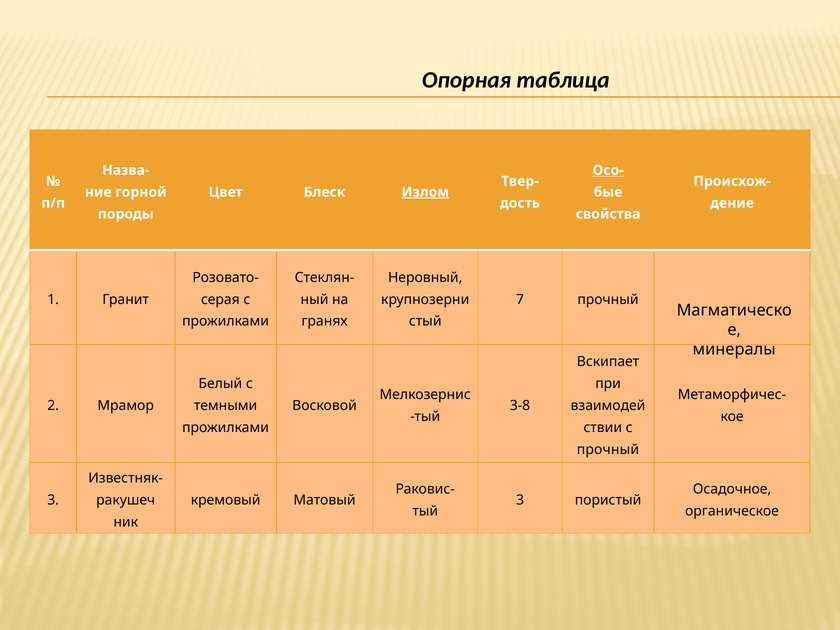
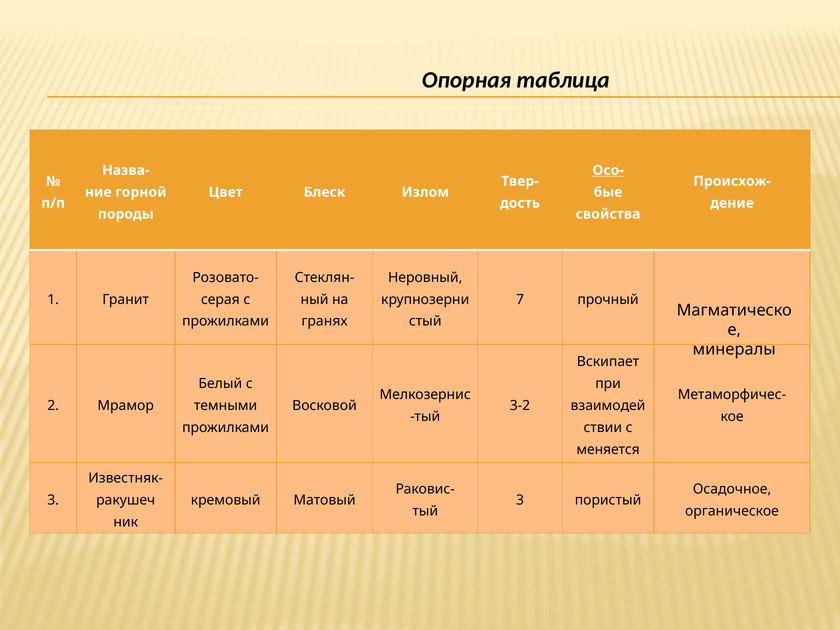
Излом underline: present -> none
3-8: 3-8 -> 3-2
прочный at (608, 449): прочный -> меняется
